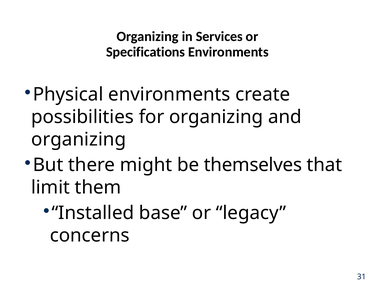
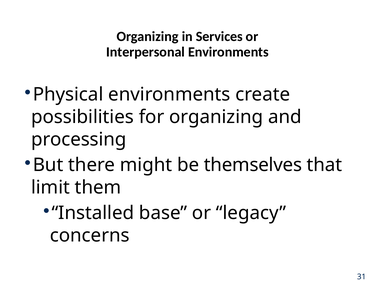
Specifications: Specifications -> Interpersonal
organizing at (79, 139): organizing -> processing
